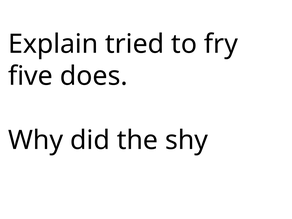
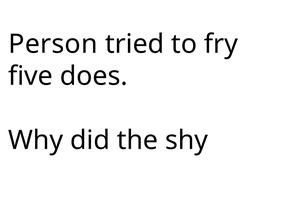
Explain: Explain -> Person
